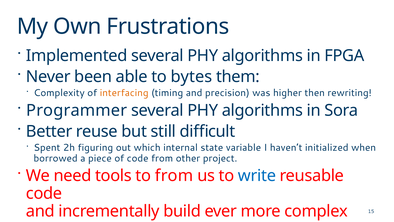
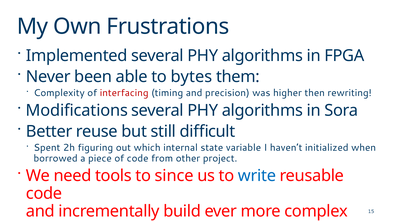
interfacing colour: orange -> red
Programmer: Programmer -> Modifications
to from: from -> since
